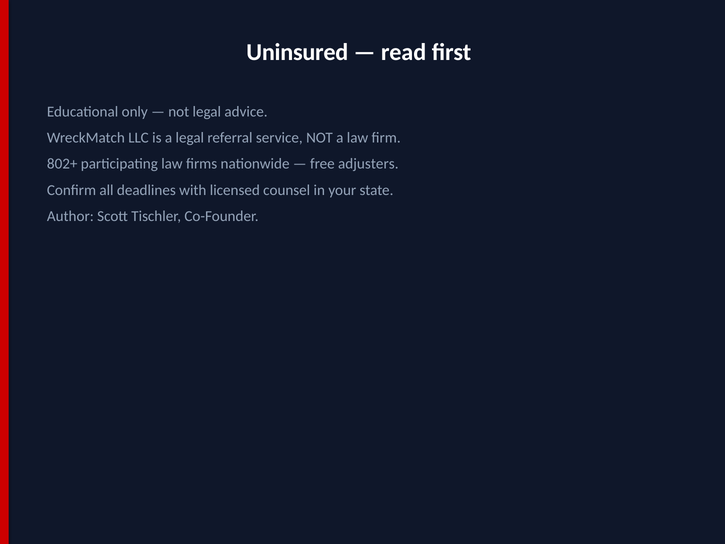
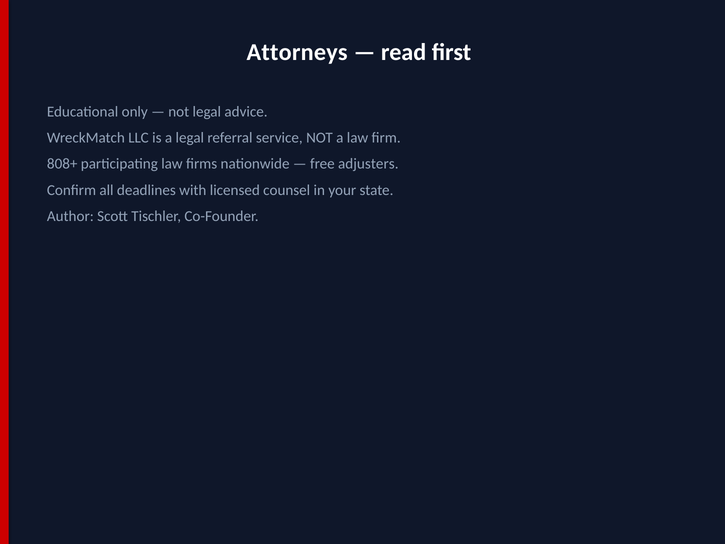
Uninsured: Uninsured -> Attorneys
802+: 802+ -> 808+
